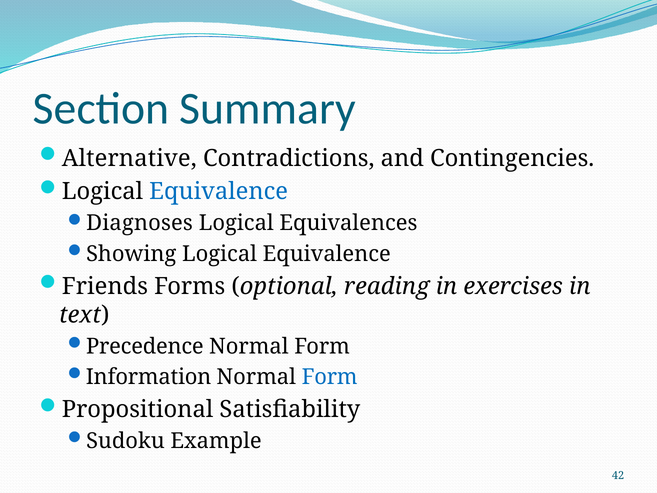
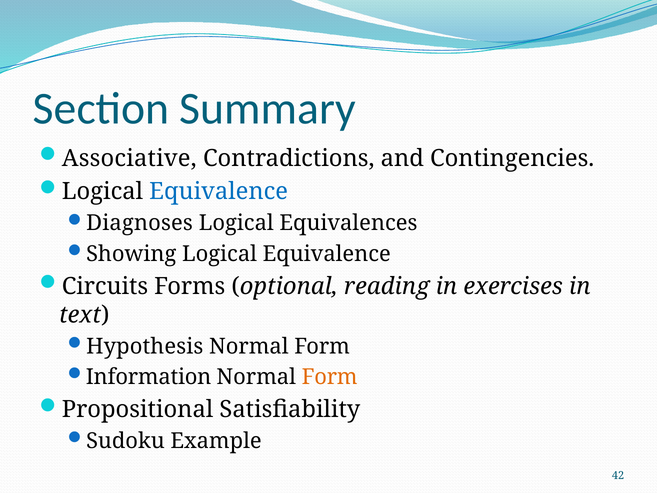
Alternative: Alternative -> Associative
Friends: Friends -> Circuits
Precedence: Precedence -> Hypothesis
Form at (330, 377) colour: blue -> orange
